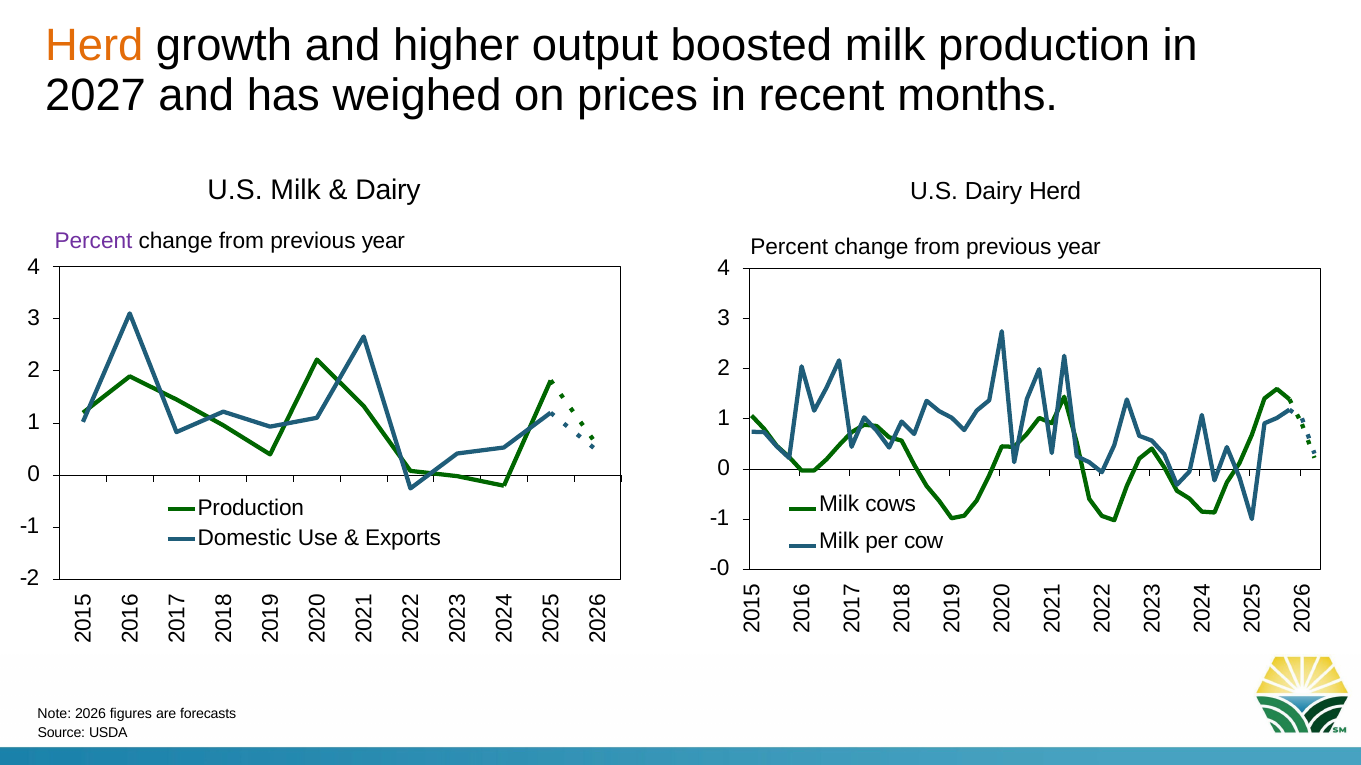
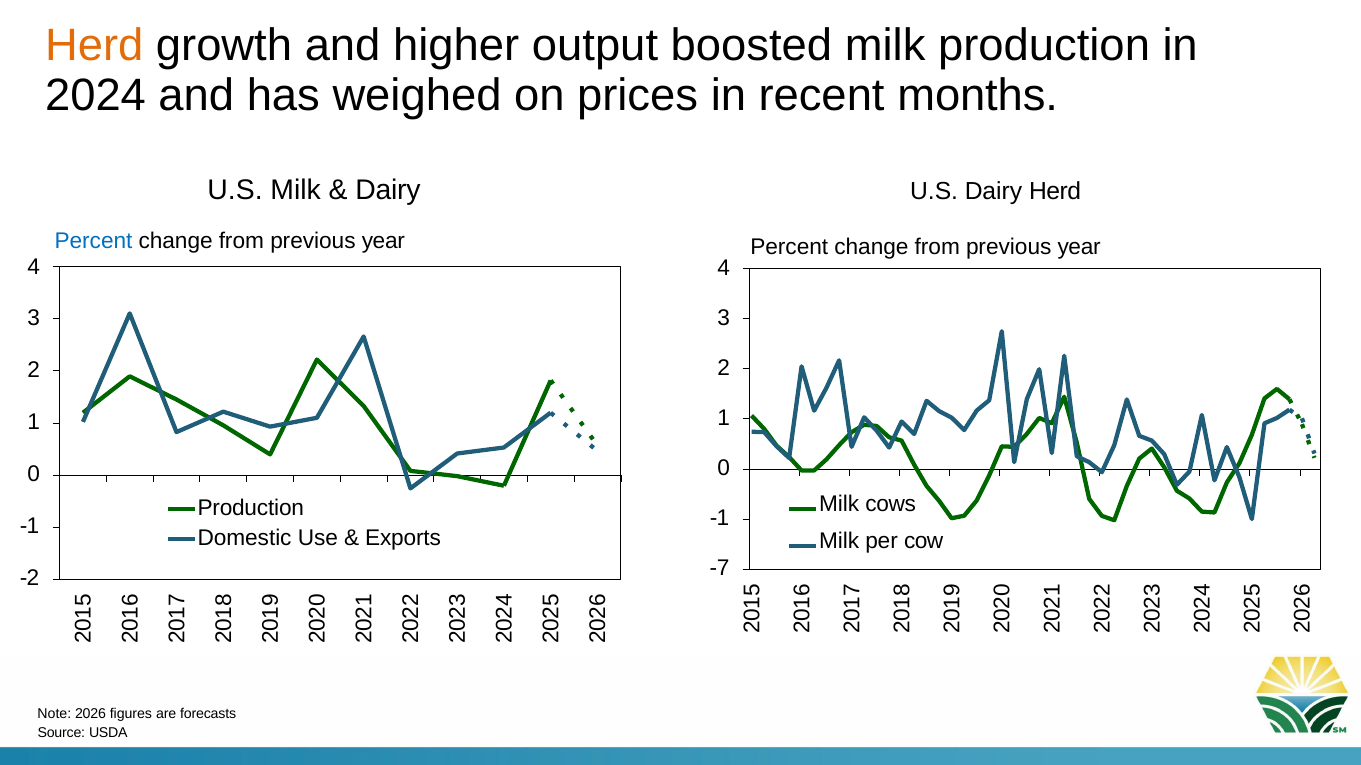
2027: 2027 -> 2024
Percent at (94, 241) colour: purple -> blue
-0: -0 -> -7
